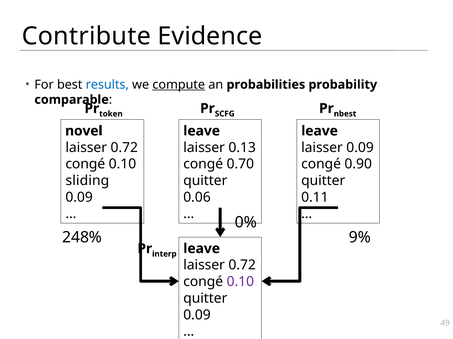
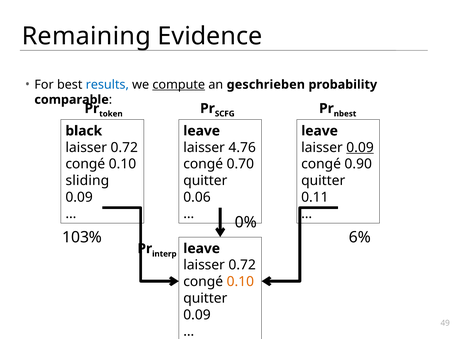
Contribute: Contribute -> Remaining
probabilities: probabilities -> geschrieben
novel: novel -> black
0.13: 0.13 -> 4.76
0.09 at (360, 148) underline: none -> present
248%: 248% -> 103%
9%: 9% -> 6%
0.10 at (240, 282) colour: purple -> orange
